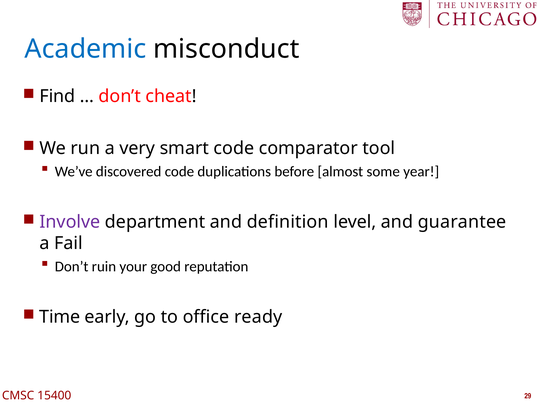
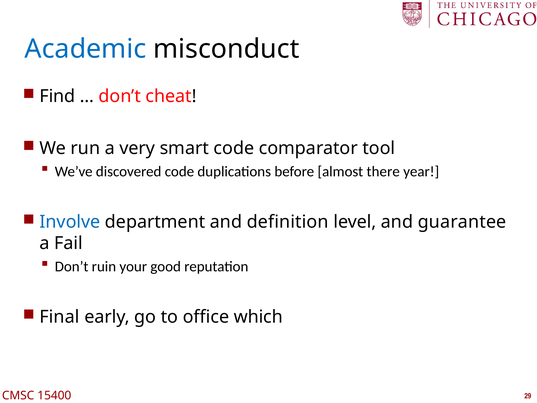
some: some -> there
Involve colour: purple -> blue
Time: Time -> Final
ready: ready -> which
